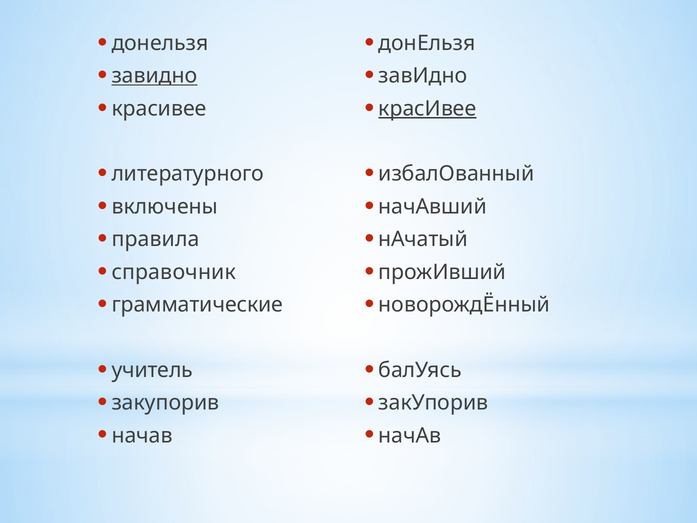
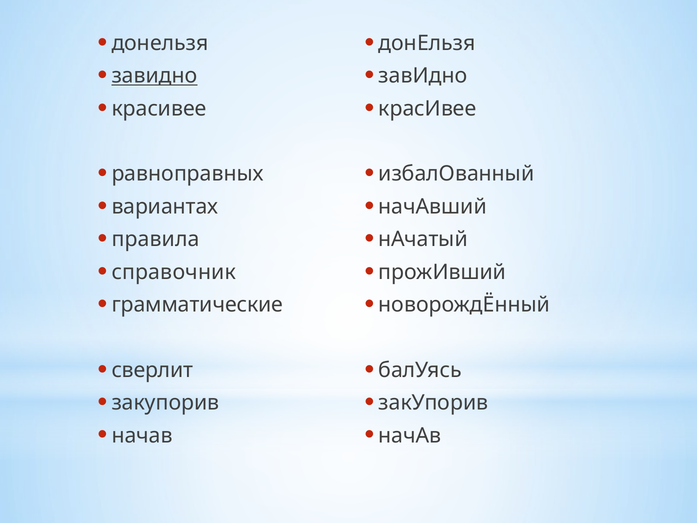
красИвее at (427, 108) underline: present -> none
литературного: литературного -> равноправных
включены: включены -> вариантах
учитель: учитель -> сверлит
